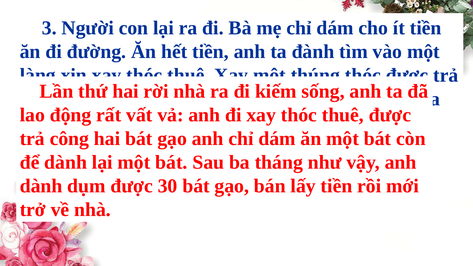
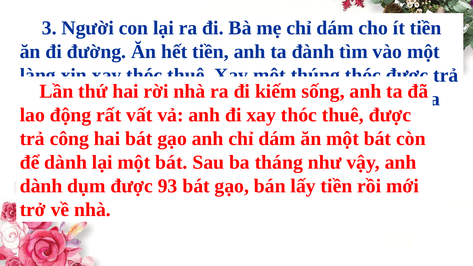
30: 30 -> 93
